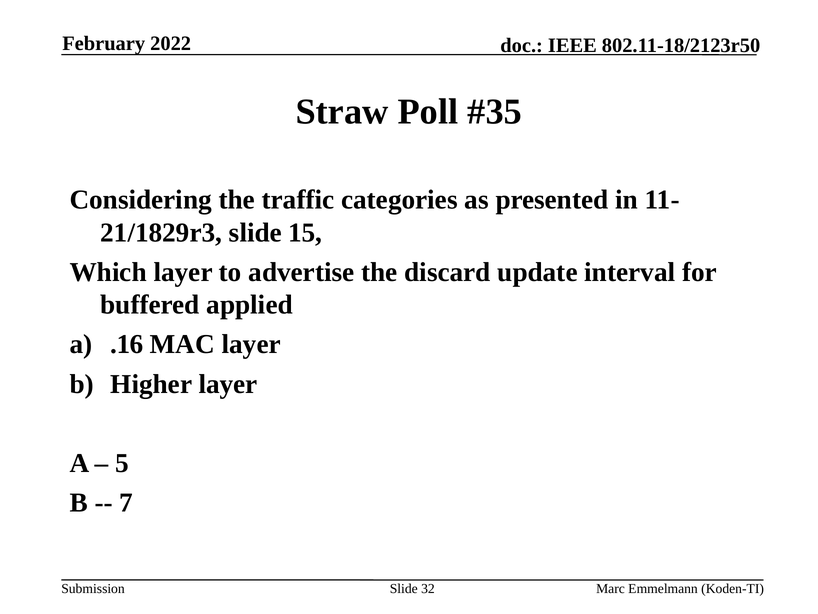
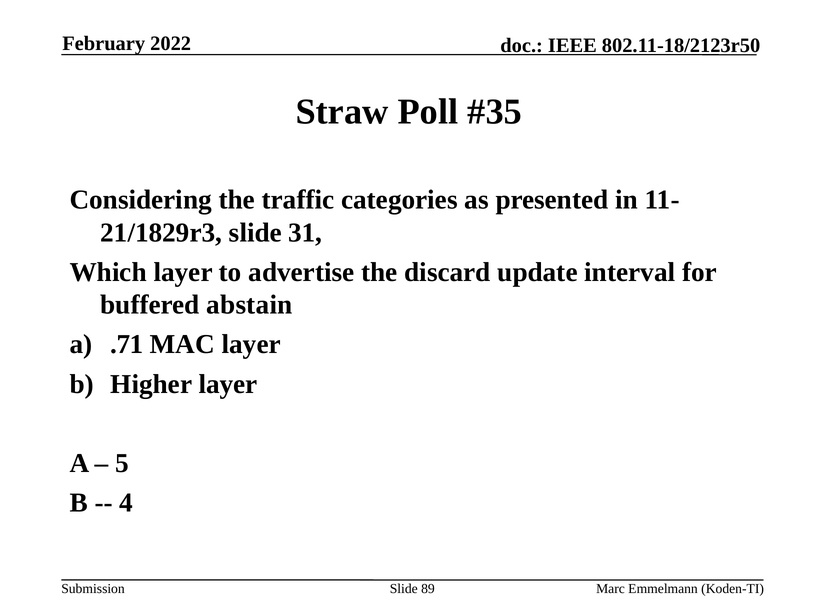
15: 15 -> 31
applied: applied -> abstain
.16: .16 -> .71
7: 7 -> 4
32: 32 -> 89
